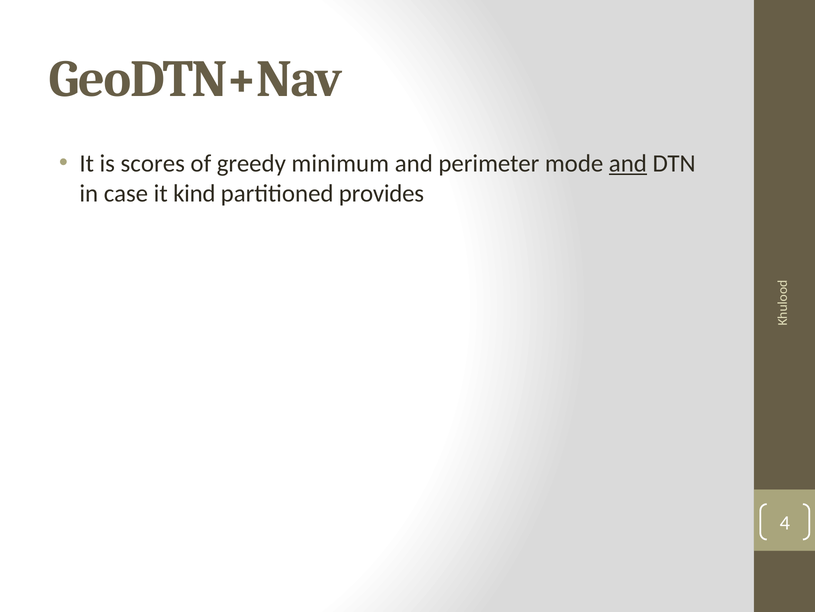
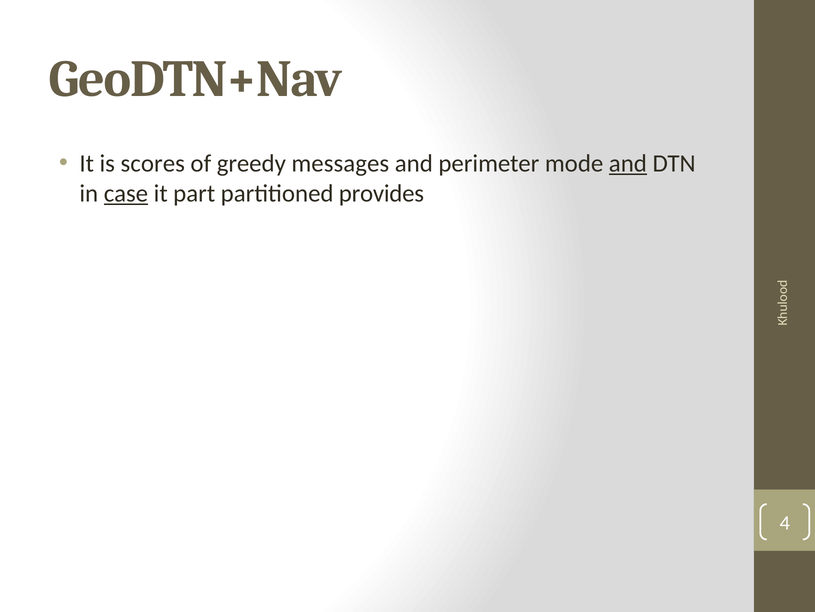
minimum: minimum -> messages
case underline: none -> present
kind: kind -> part
